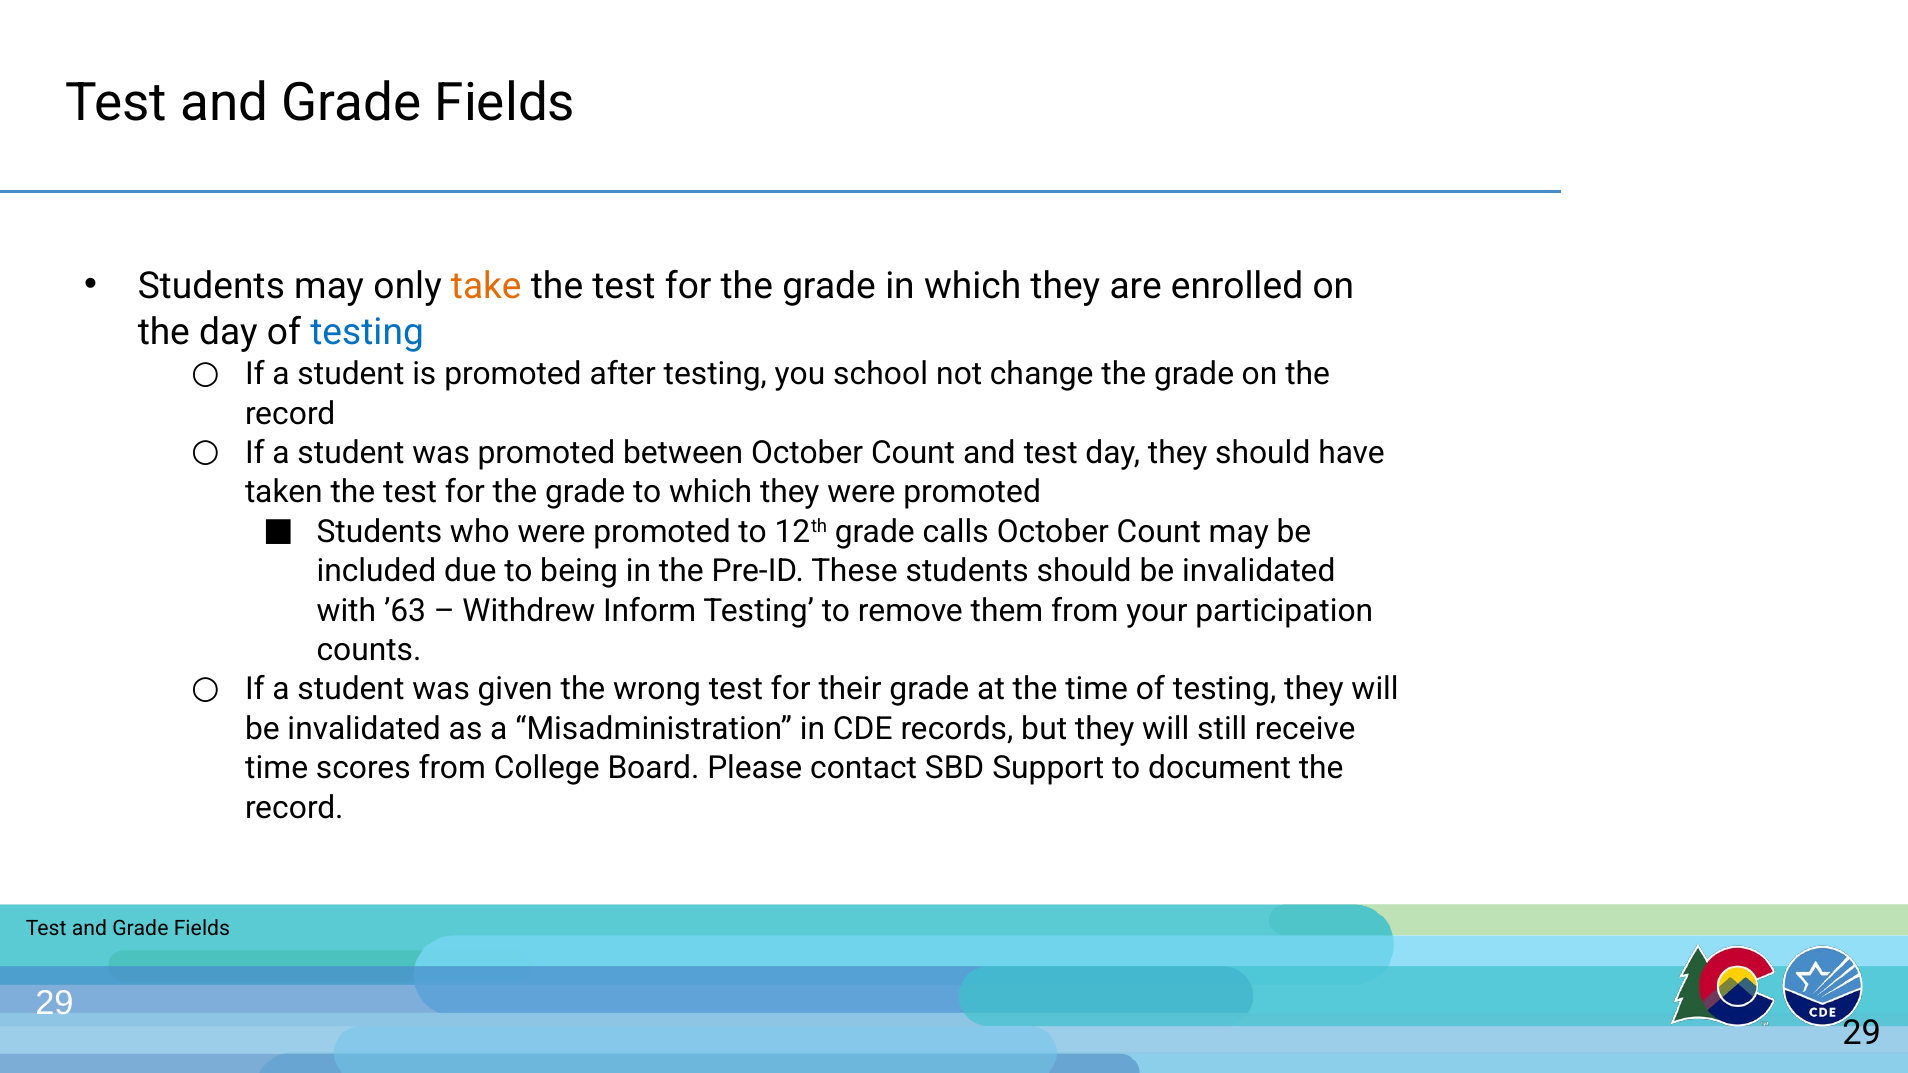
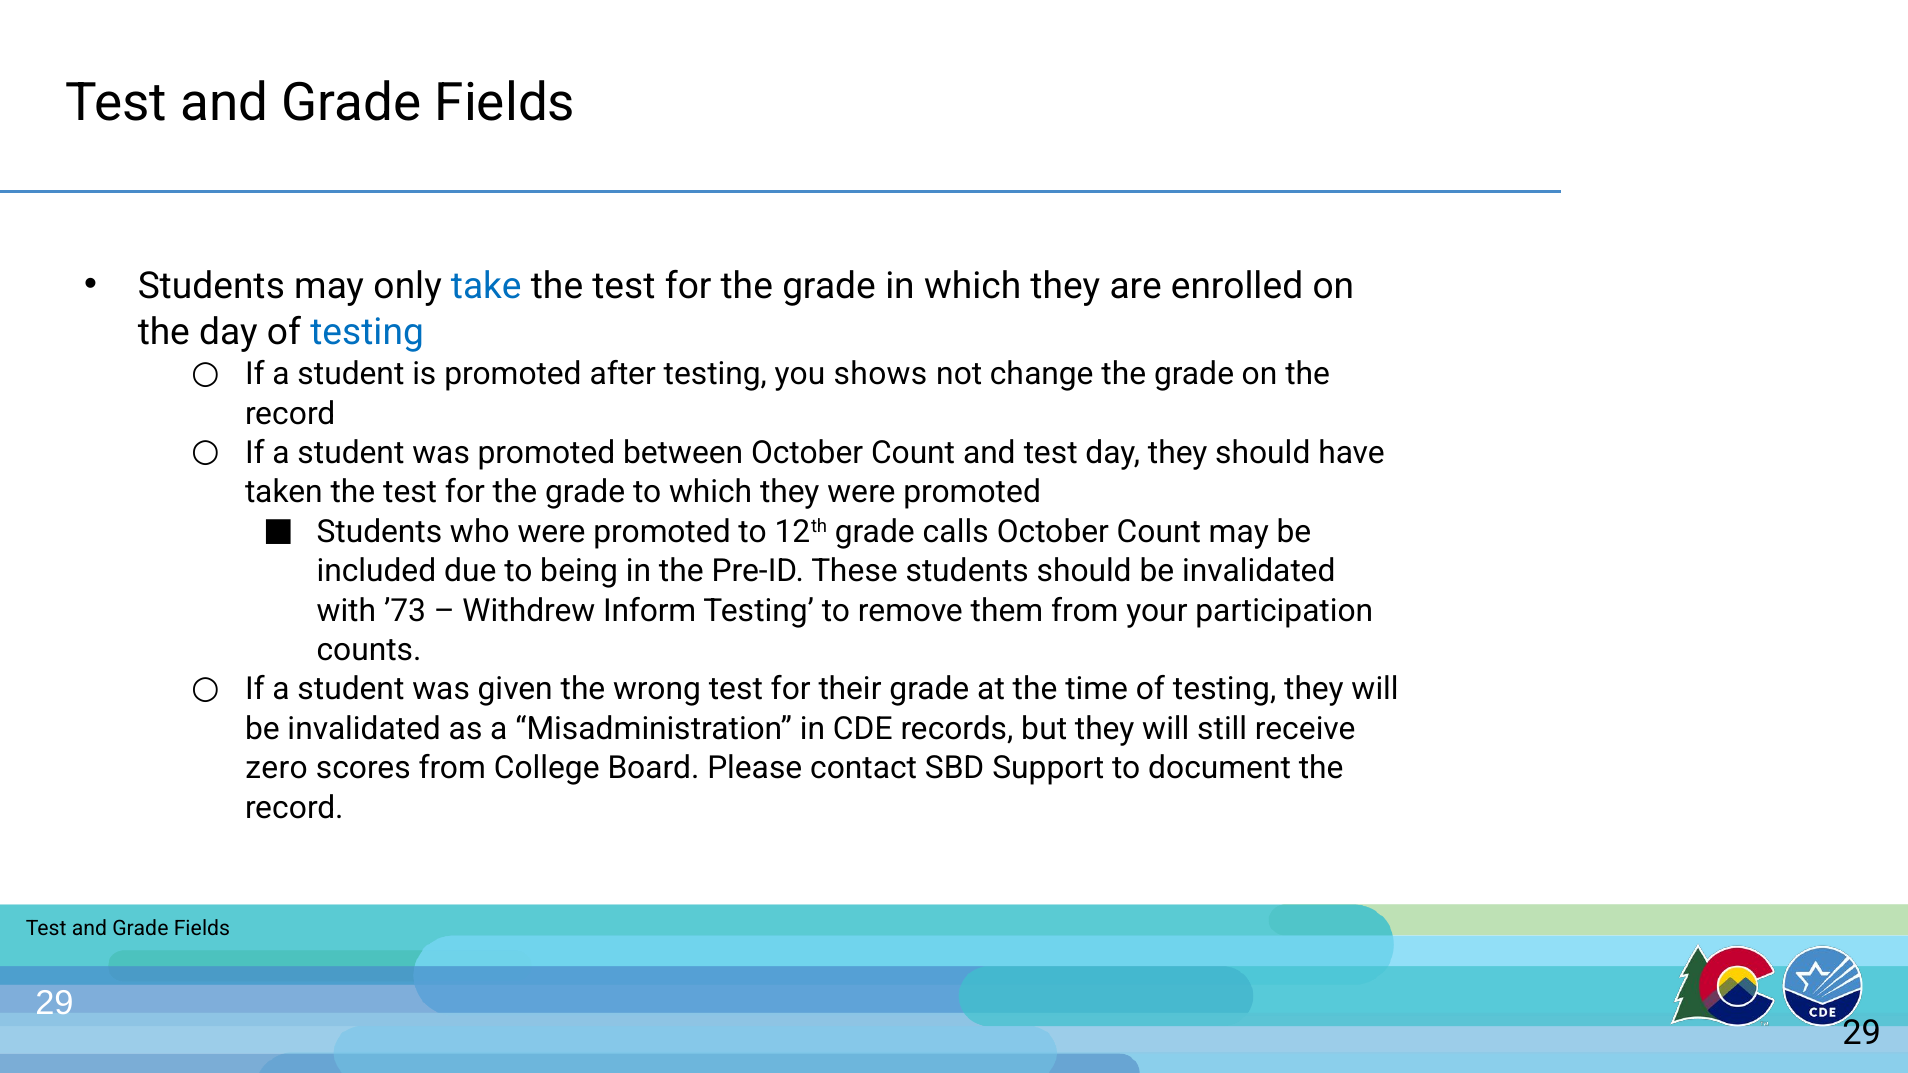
take colour: orange -> blue
school: school -> shows
’63: ’63 -> ’73
time at (277, 769): time -> zero
